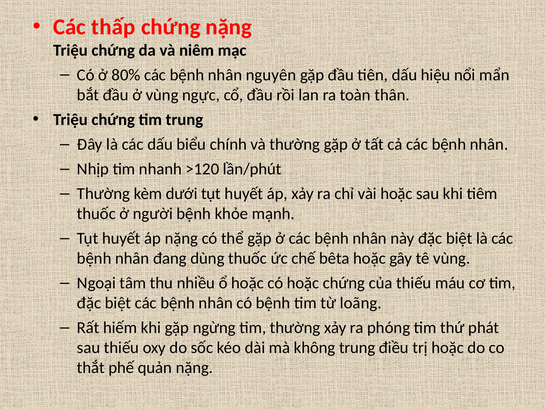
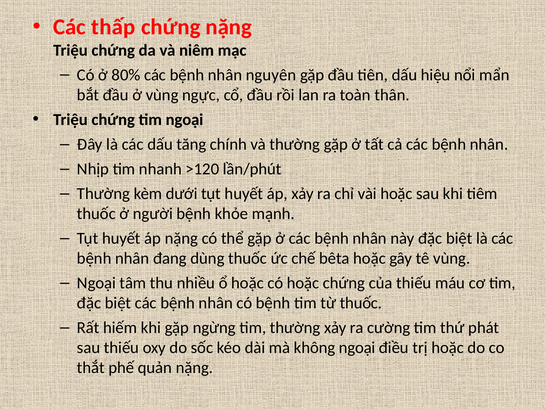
tim trung: trung -> ngoại
biểu: biểu -> tăng
từ loãng: loãng -> thuốc
phóng: phóng -> cường
không trung: trung -> ngoại
